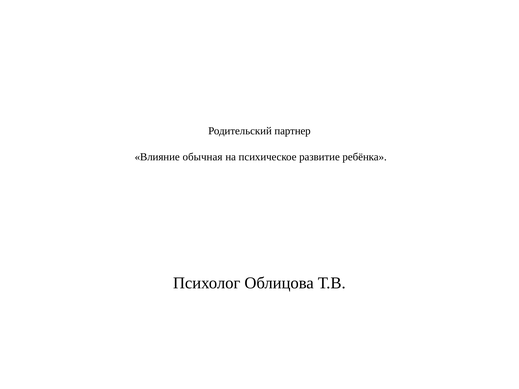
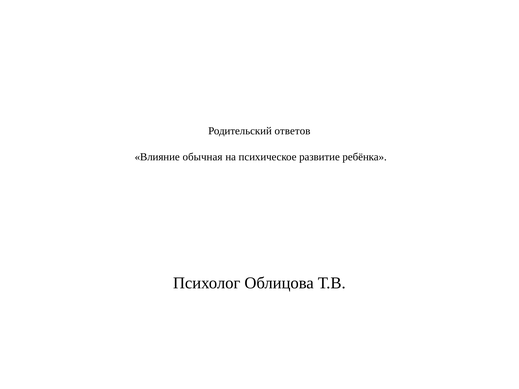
партнер: партнер -> ответов
